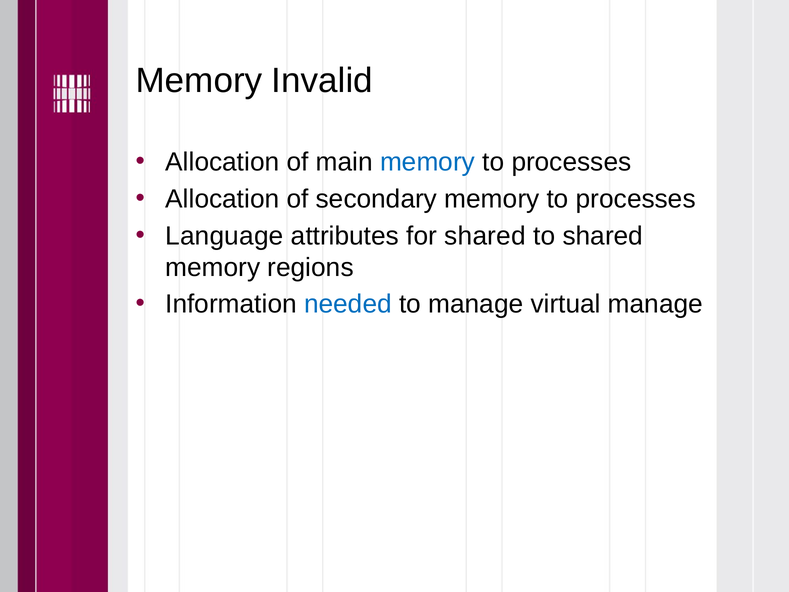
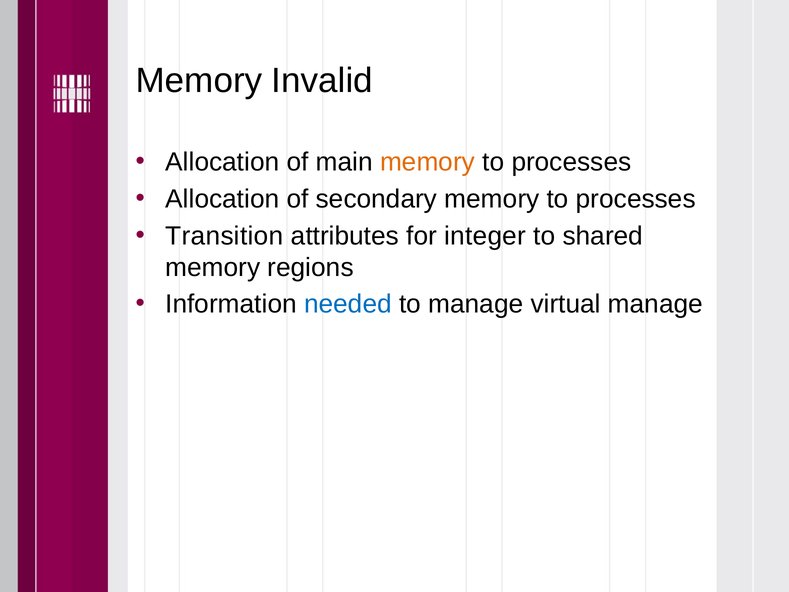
memory at (428, 162) colour: blue -> orange
Language: Language -> Transition
for shared: shared -> integer
